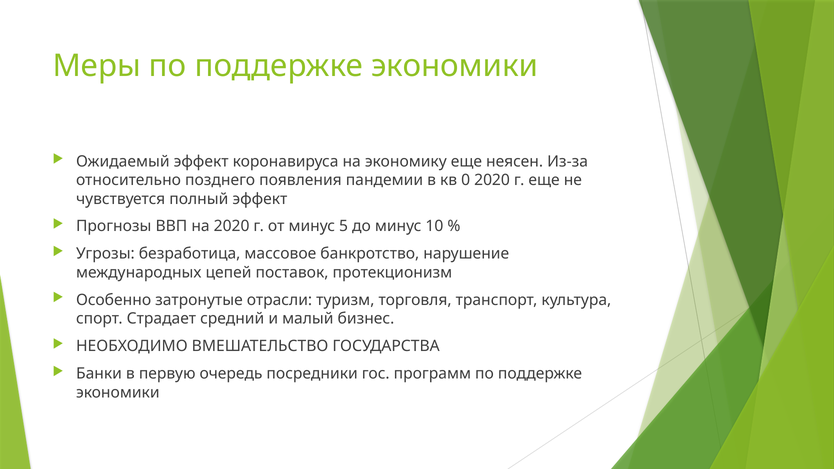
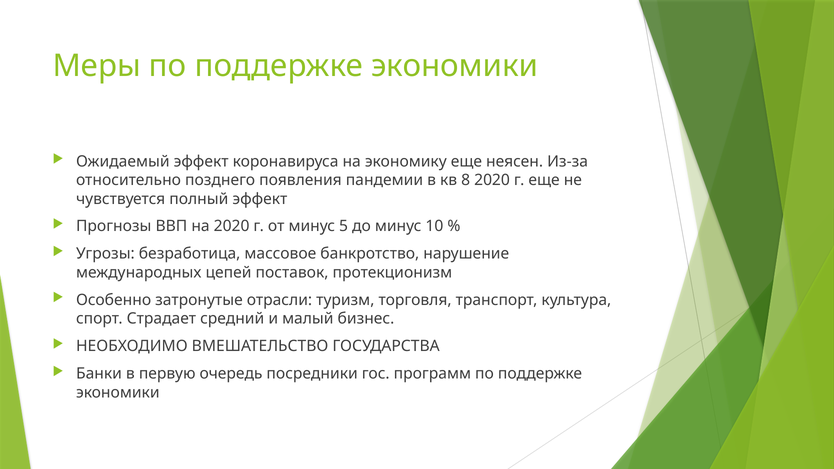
0: 0 -> 8
